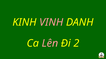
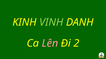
VINH colour: pink -> light green
